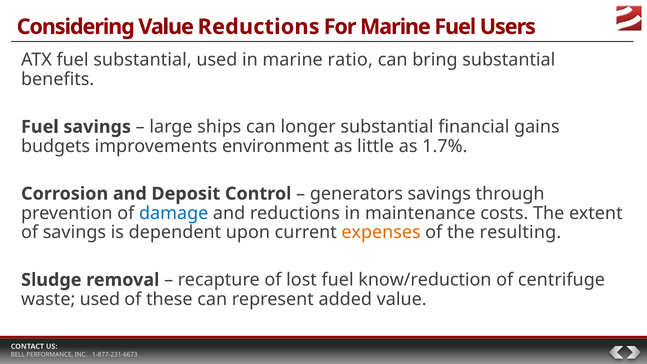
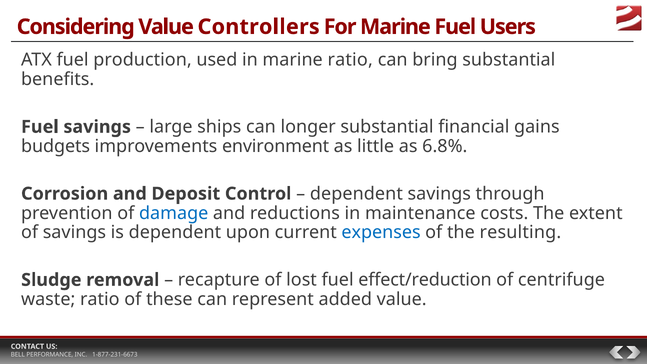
Value Reductions: Reductions -> Controllers
fuel substantial: substantial -> production
1.7%: 1.7% -> 6.8%
generators at (356, 194): generators -> dependent
expenses colour: orange -> blue
know/reduction: know/reduction -> effect/reduction
waste used: used -> ratio
